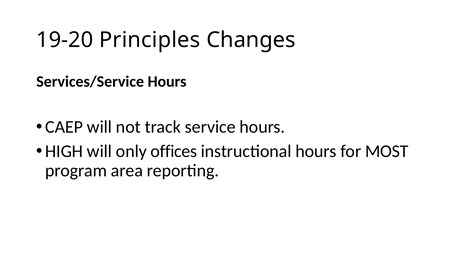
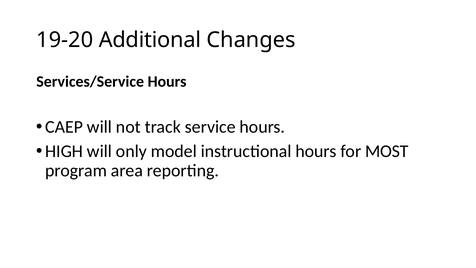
Principles: Principles -> Additional
offices: offices -> model
